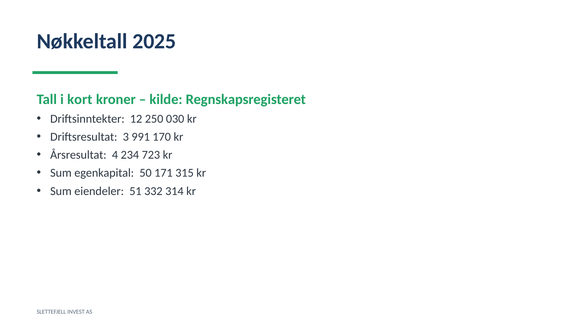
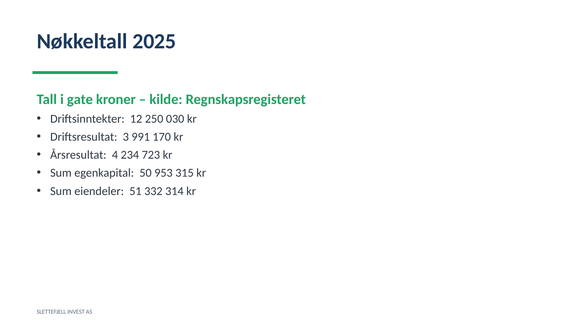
kort: kort -> gate
171: 171 -> 953
